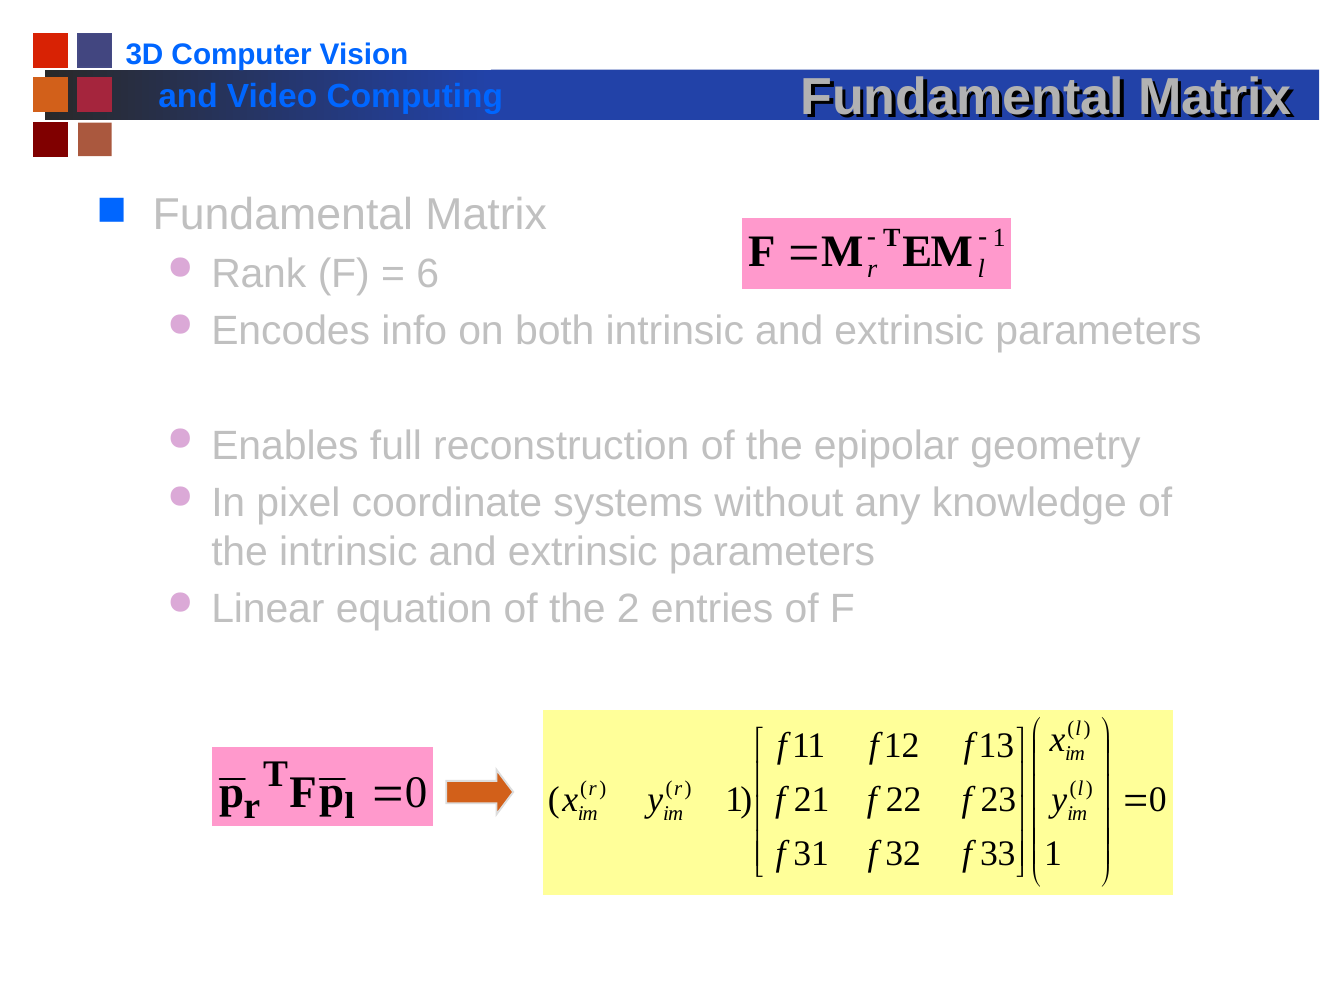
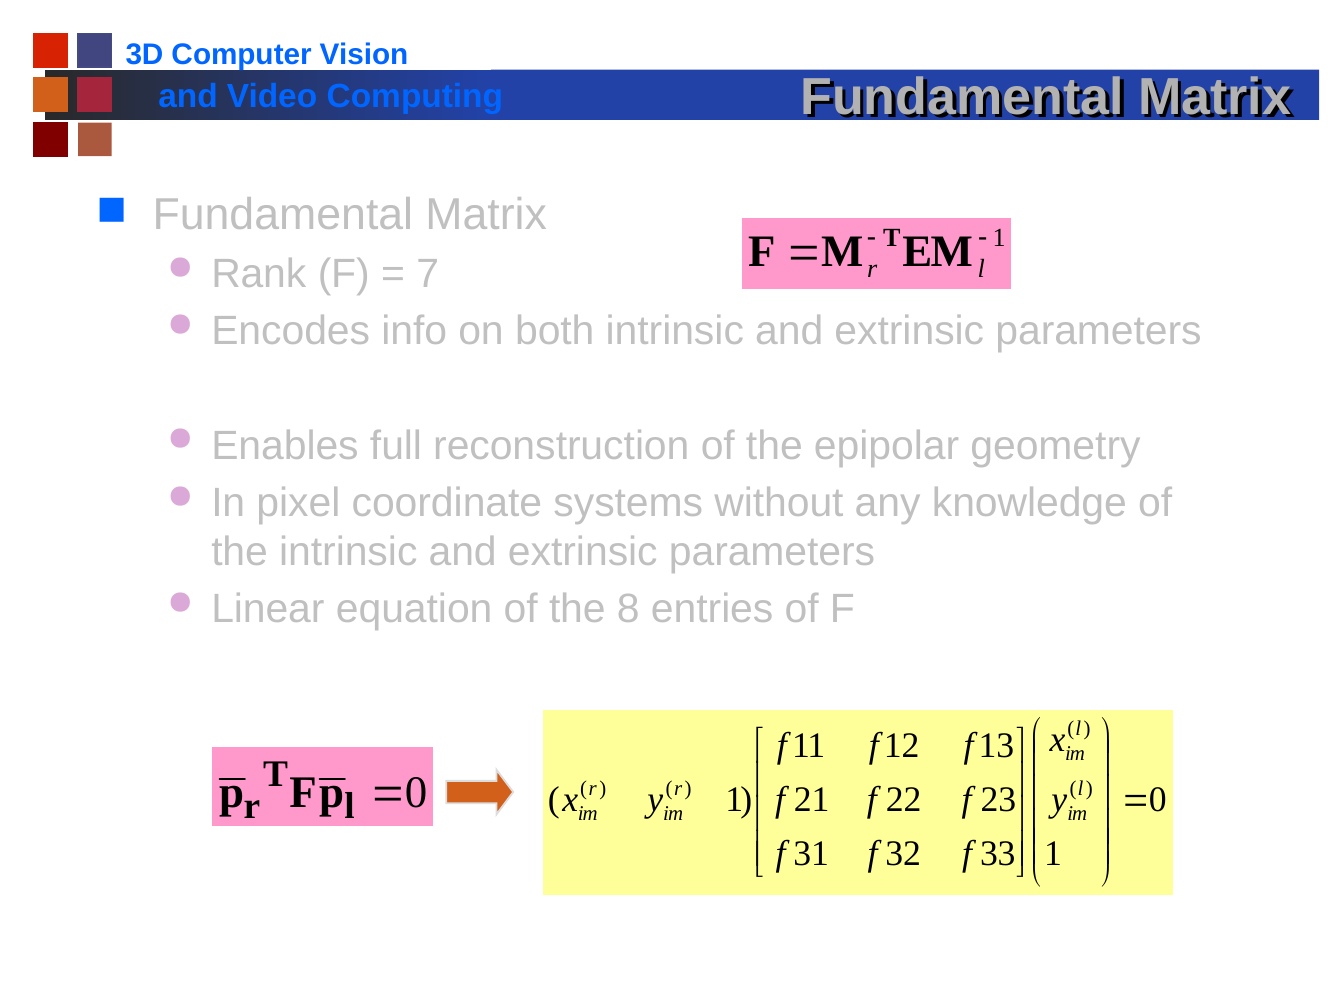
6: 6 -> 7
2: 2 -> 8
